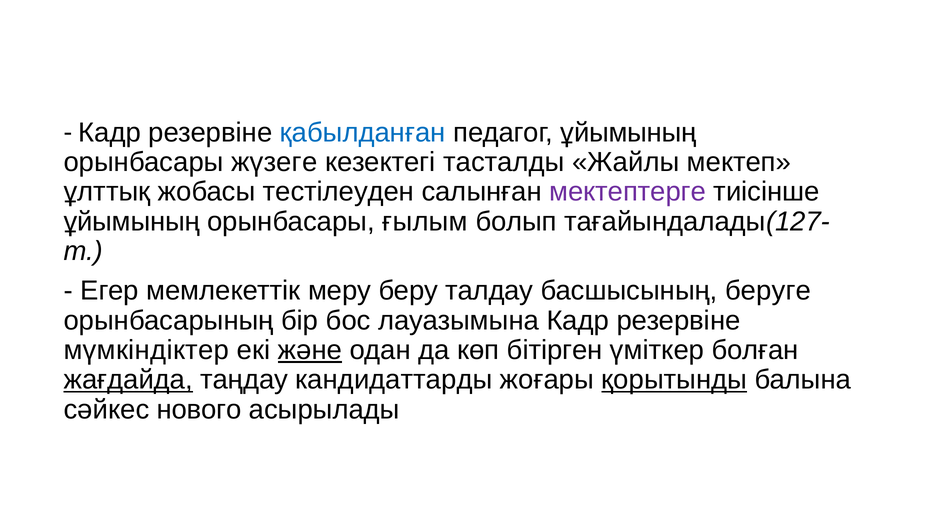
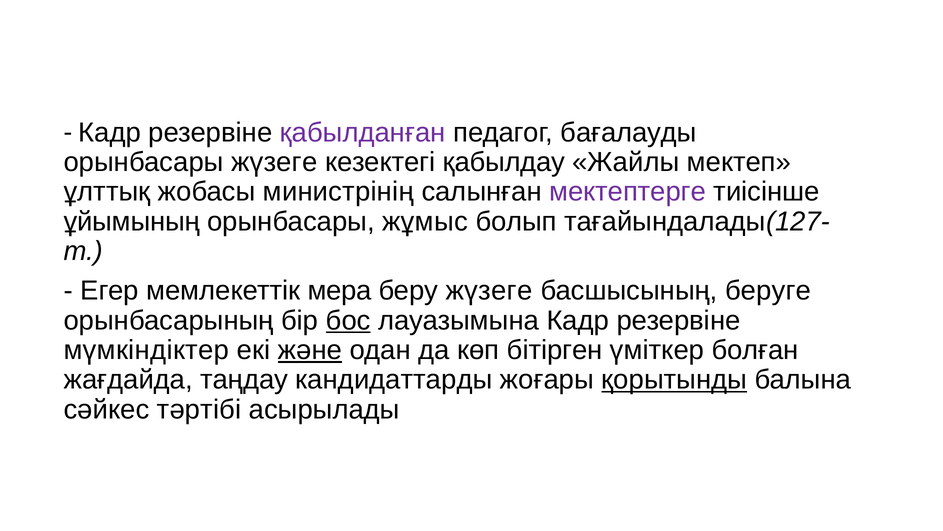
қабылданған colour: blue -> purple
педагог ұйымының: ұйымының -> бағалауды
тасталды: тасталды -> қабылдау
тестілеуден: тестілеуден -> министрінің
ғылым: ғылым -> жұмыс
меру: меру -> мера
беру талдау: талдау -> жүзеге
бос underline: none -> present
жағдайда underline: present -> none
нового: нового -> тәртібі
